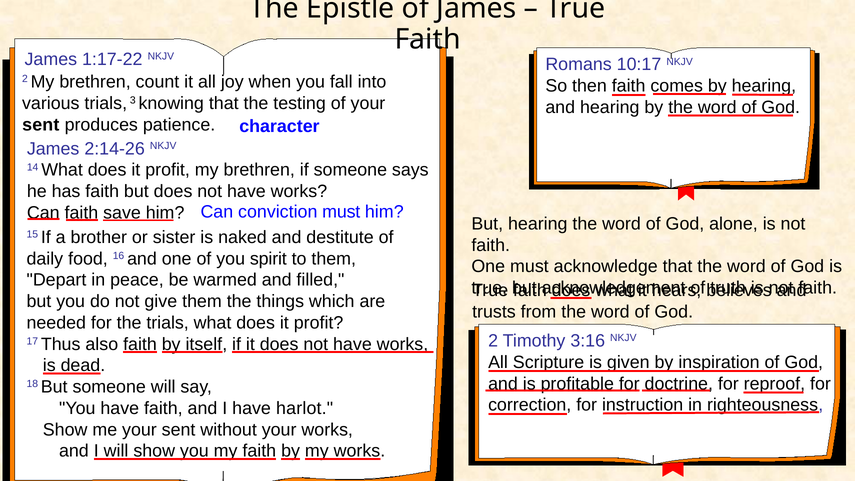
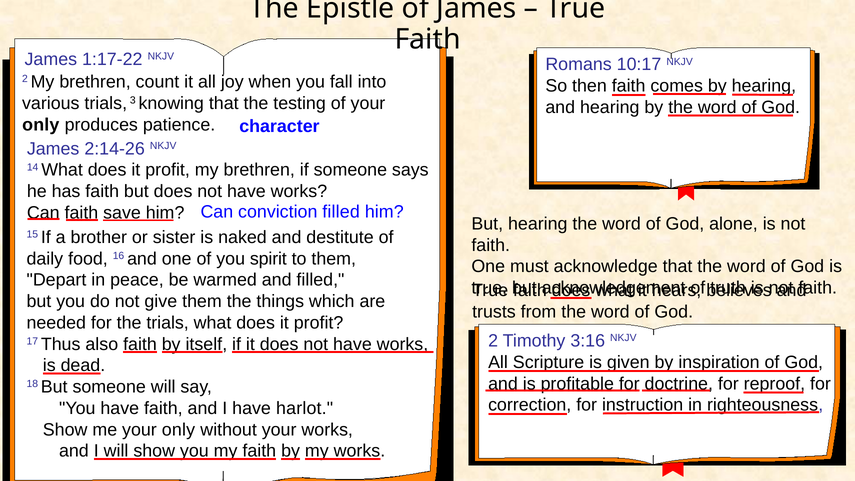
sent at (41, 125): sent -> only
conviction must: must -> filled
me your sent: sent -> only
